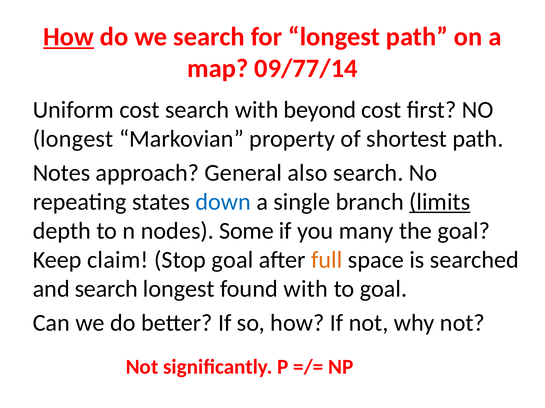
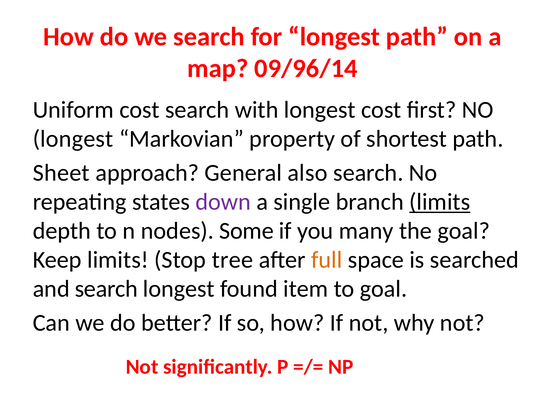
How at (69, 37) underline: present -> none
09/77/14: 09/77/14 -> 09/96/14
with beyond: beyond -> longest
Notes: Notes -> Sheet
down colour: blue -> purple
Keep claim: claim -> limits
Stop goal: goal -> tree
found with: with -> item
